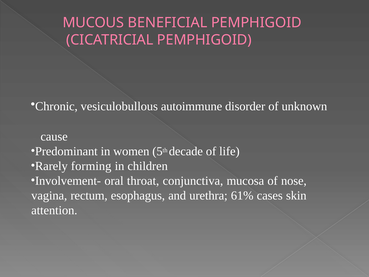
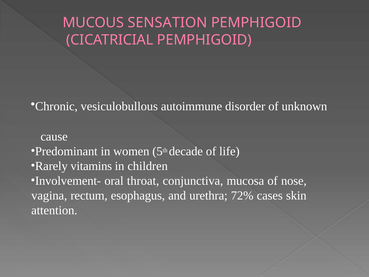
BENEFICIAL: BENEFICIAL -> SENSATION
forming: forming -> vitamins
61%: 61% -> 72%
